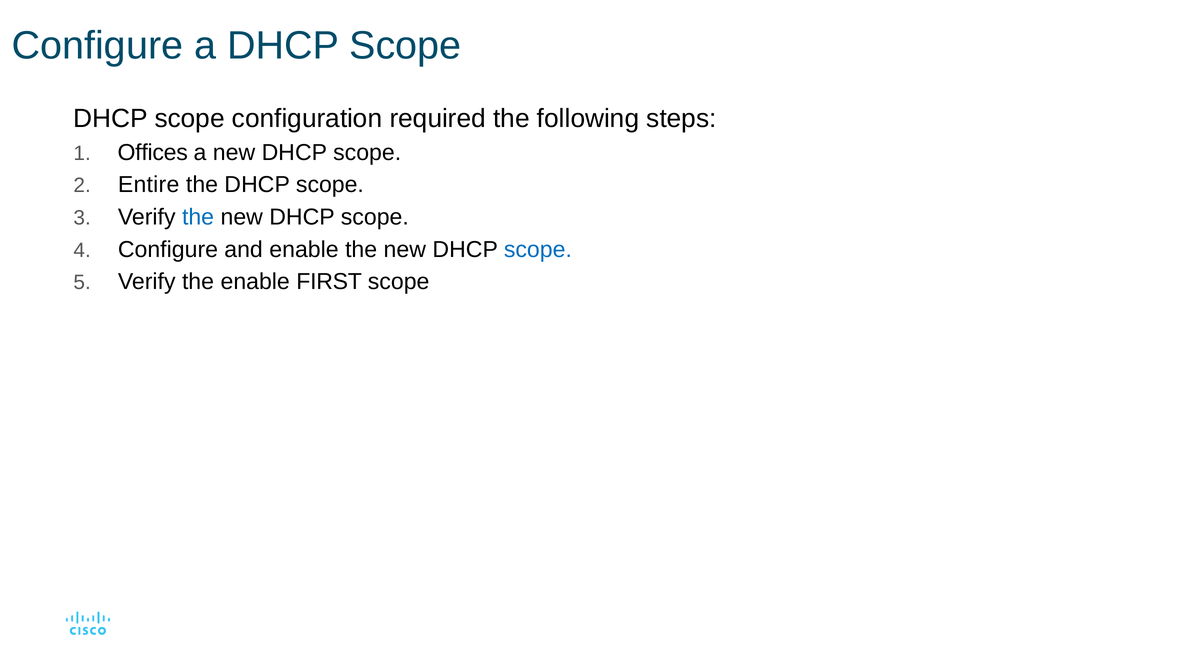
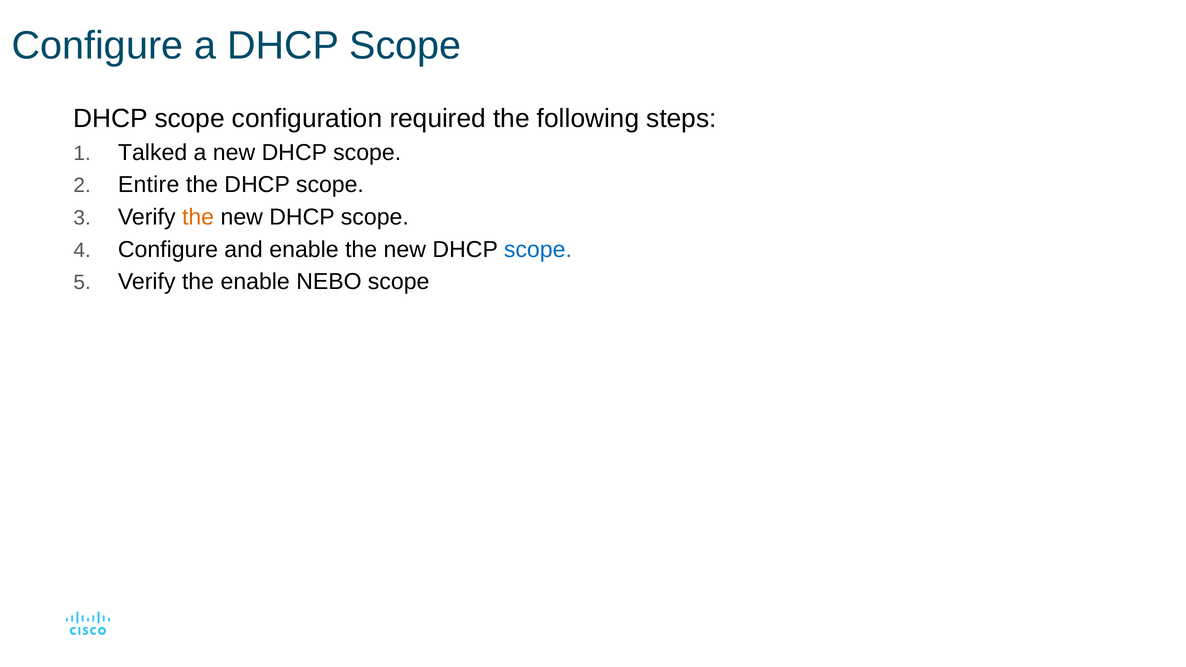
Offices: Offices -> Talked
the at (198, 217) colour: blue -> orange
FIRST: FIRST -> NEBO
